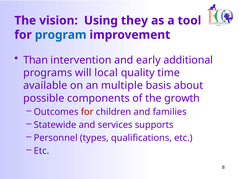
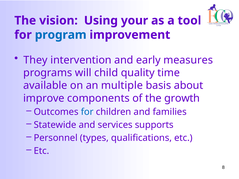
they: they -> your
Than: Than -> They
additional: additional -> measures
local: local -> child
possible: possible -> improve
for at (87, 112) colour: red -> blue
